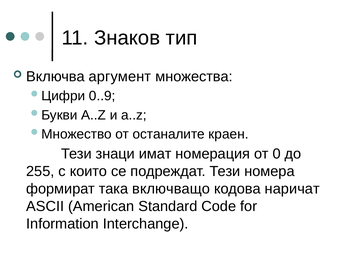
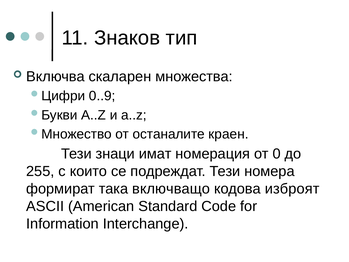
аргумент: аргумент -> скаларен
наричат: наричат -> изброят
